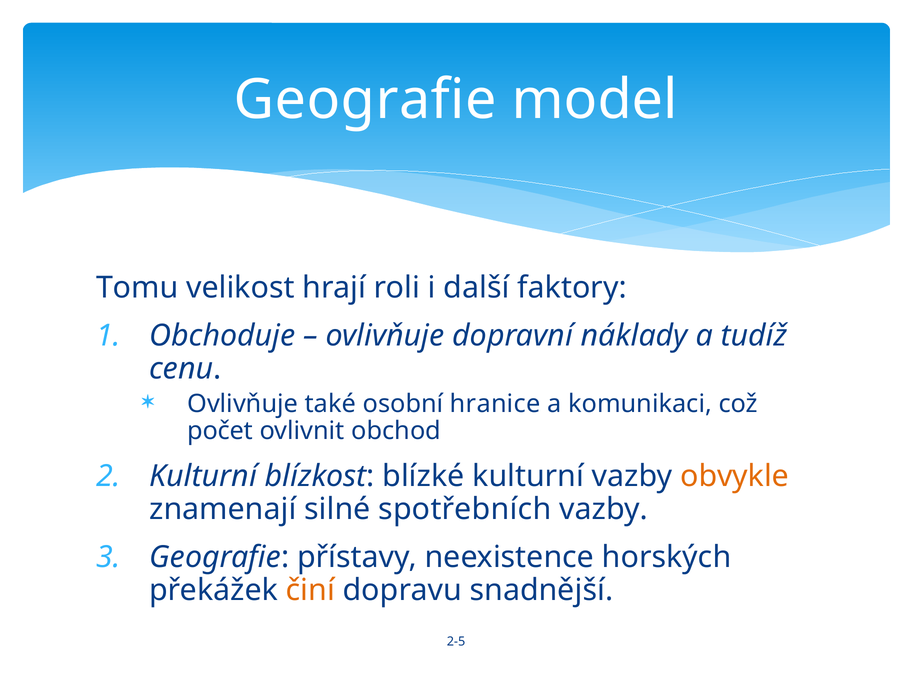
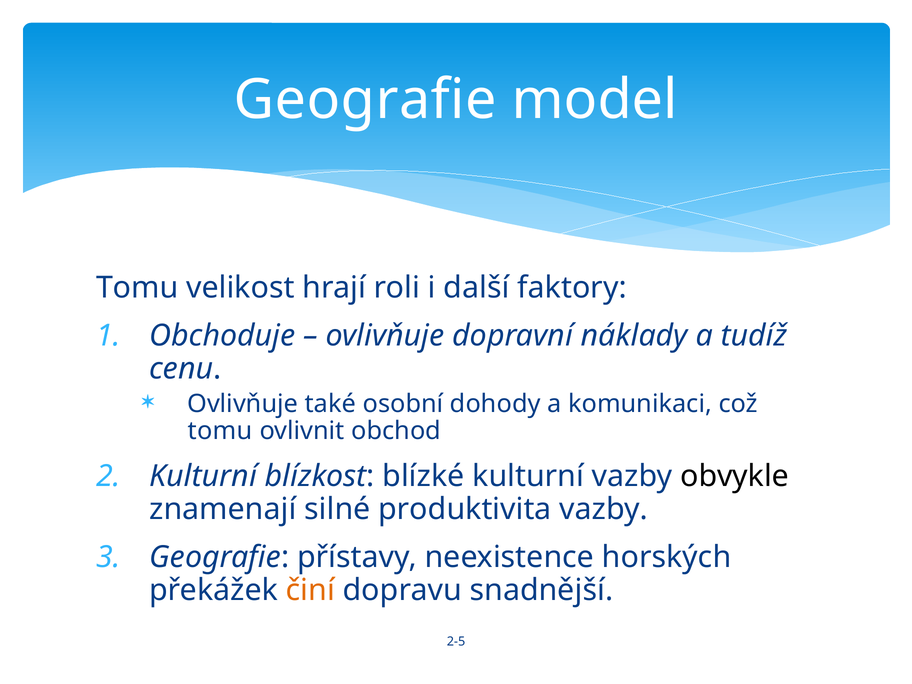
hranice: hranice -> dohody
počet at (220, 431): počet -> tomu
obvykle colour: orange -> black
spotřebních: spotřebních -> produktivita
